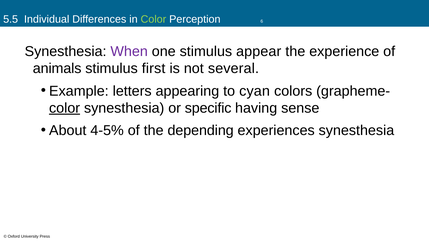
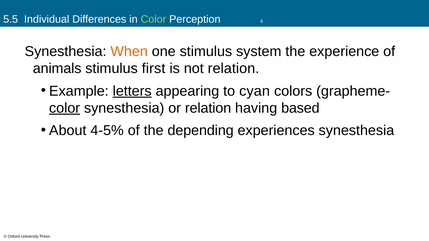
When colour: purple -> orange
appear: appear -> system
not several: several -> relation
letters underline: none -> present
or specific: specific -> relation
sense: sense -> based
